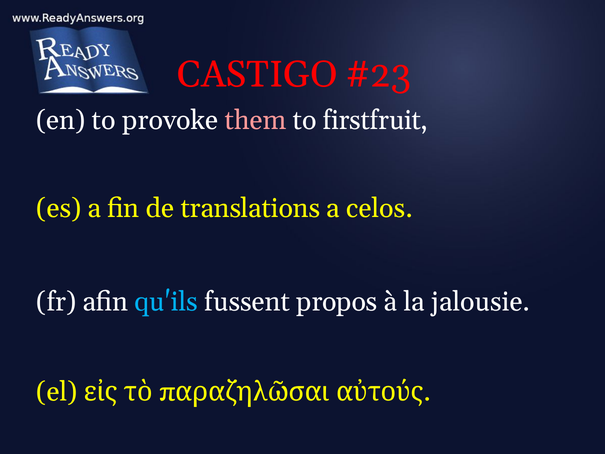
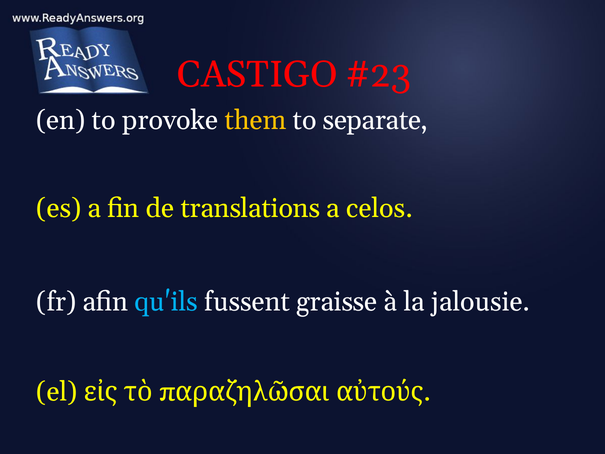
them colour: pink -> yellow
firstfruit: firstfruit -> separate
propos: propos -> graisse
